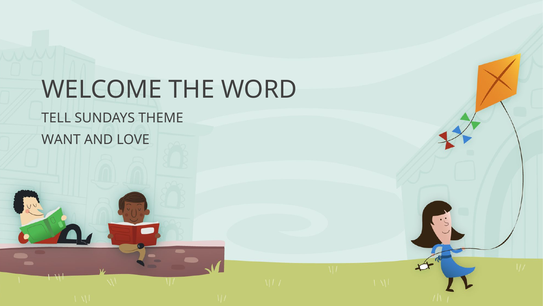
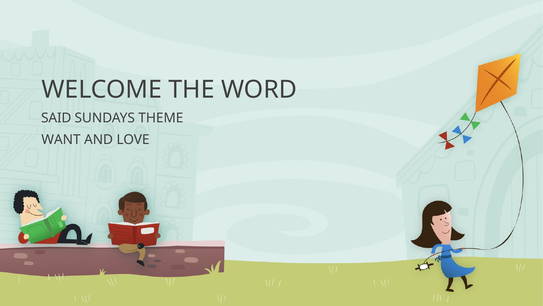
TELL: TELL -> SAID
